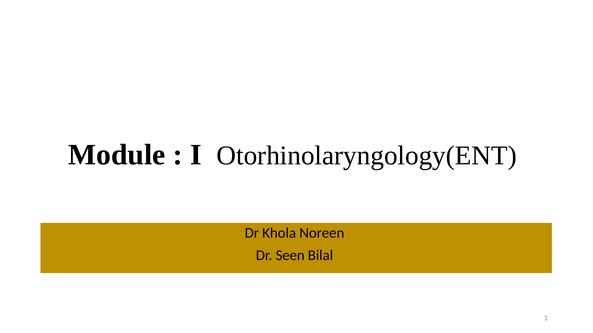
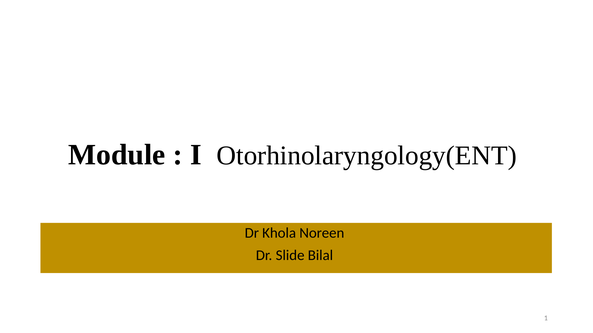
Seen: Seen -> Slide
